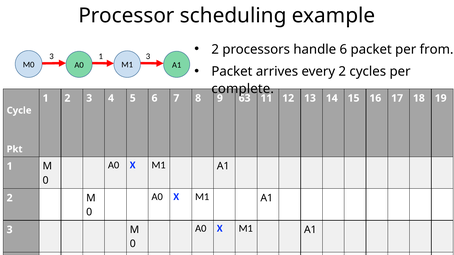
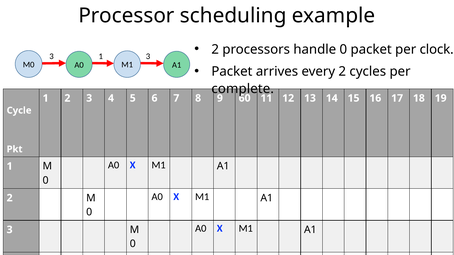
handle 6: 6 -> 0
from: from -> clock
63: 63 -> 60
